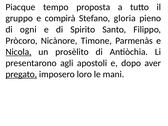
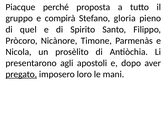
tempo: tempo -> perché
ogni: ogni -> quel
Nicola underline: present -> none
